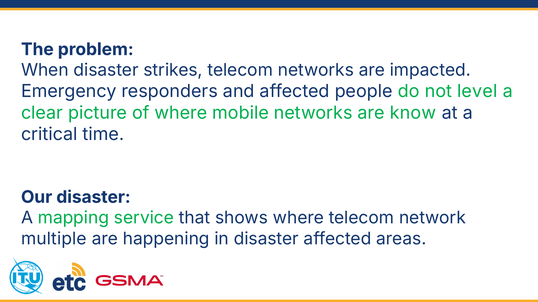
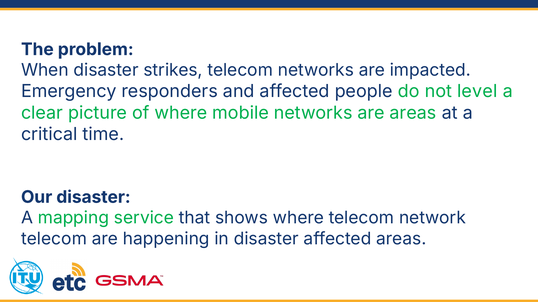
are know: know -> areas
multiple at (54, 239): multiple -> telecom
